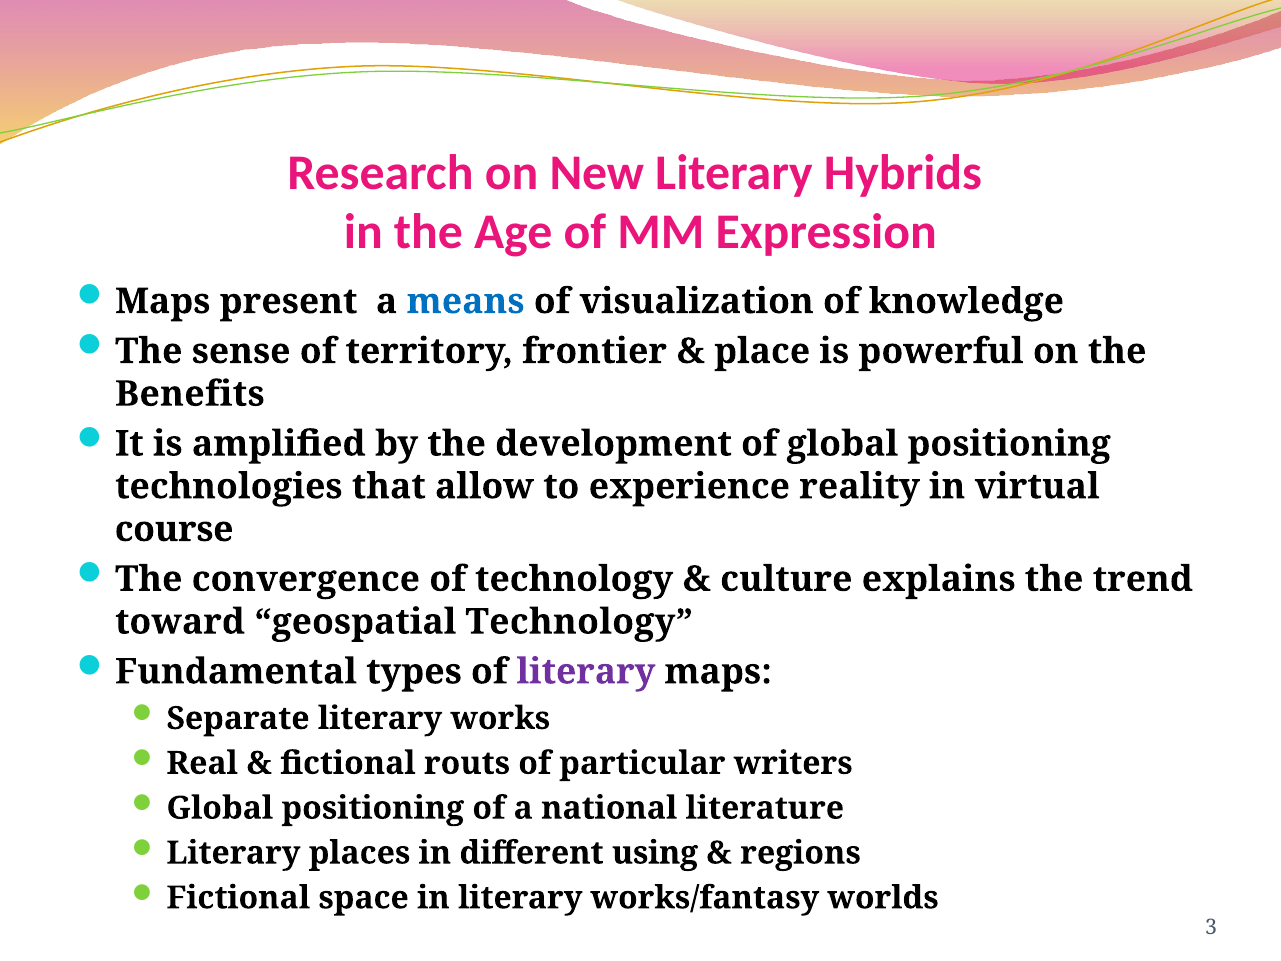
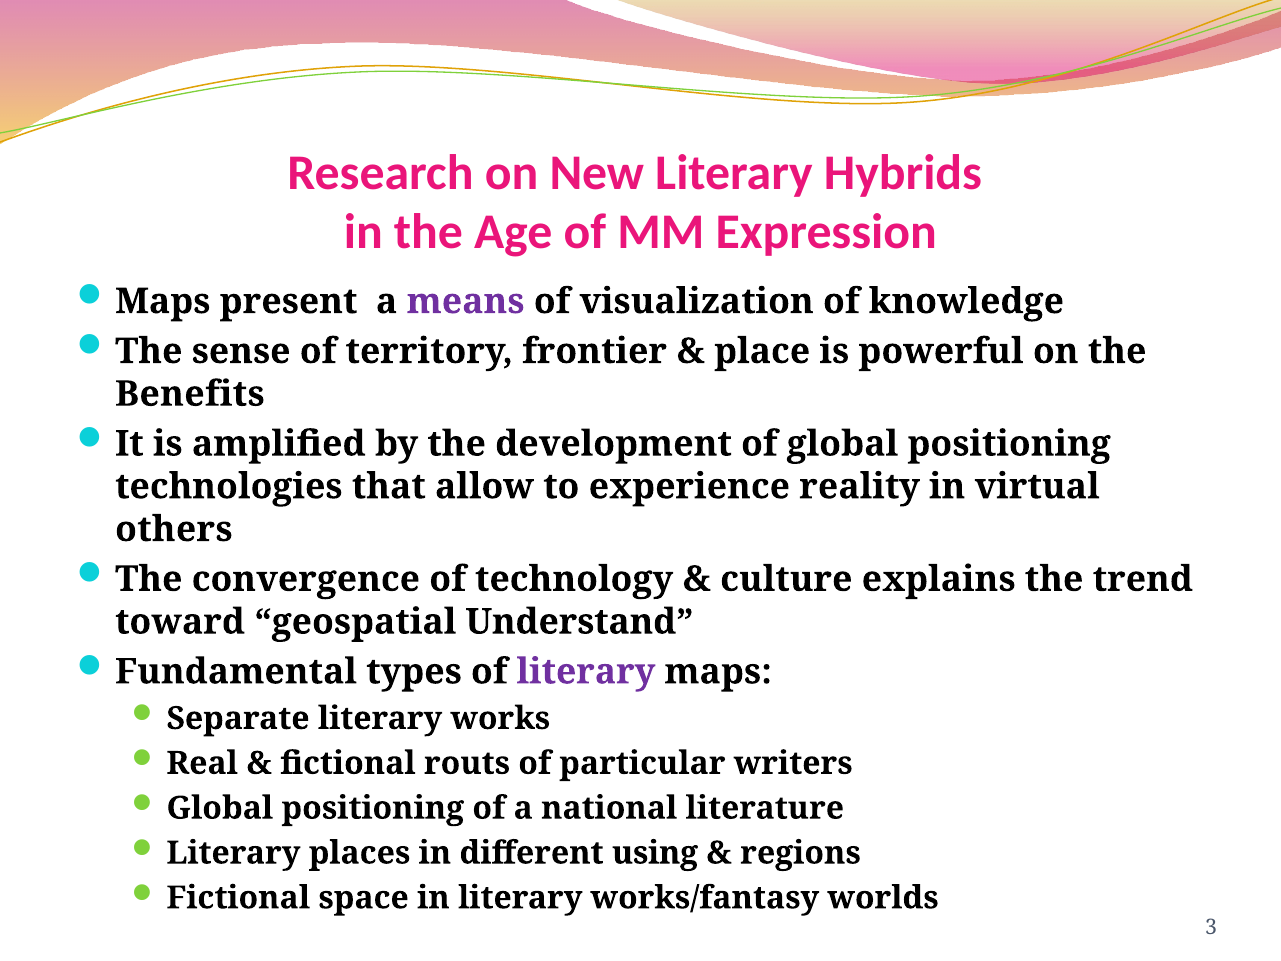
means colour: blue -> purple
course: course -> others
geospatial Technology: Technology -> Understand
